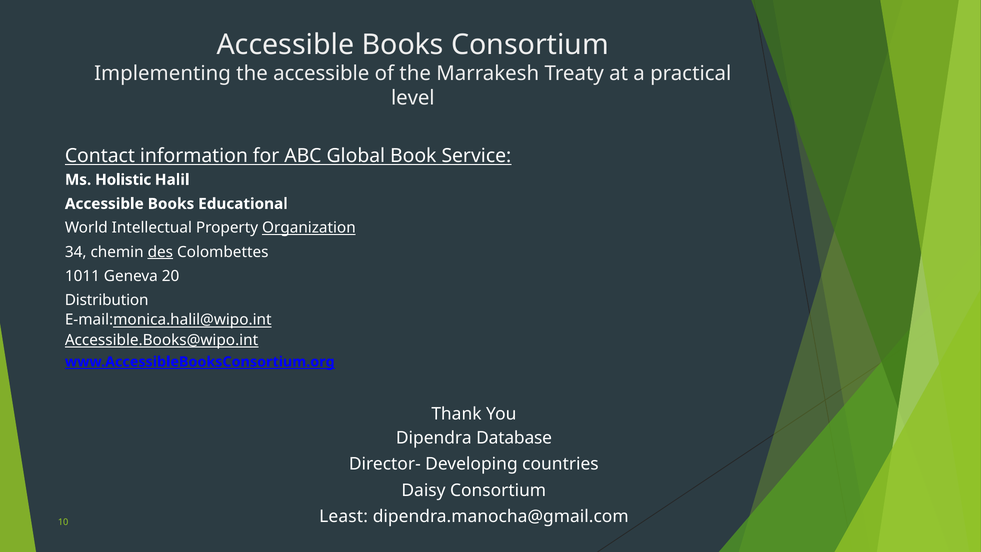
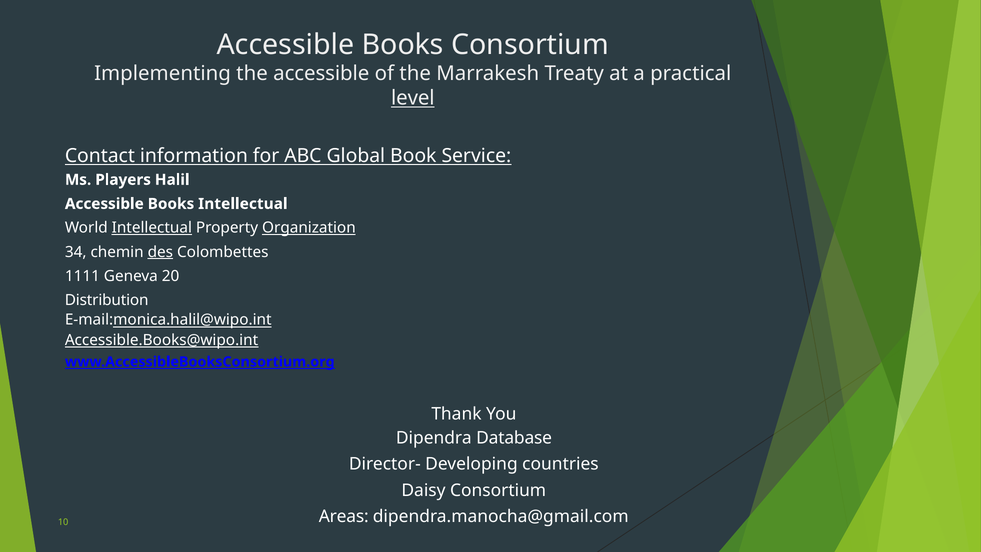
level underline: none -> present
Holistic: Holistic -> Players
Books Educational: Educational -> Intellectual
Intellectual at (152, 228) underline: none -> present
1011: 1011 -> 1111
Least: Least -> Areas
